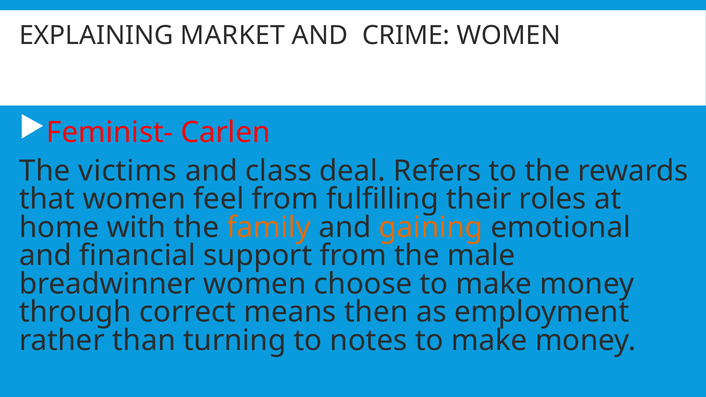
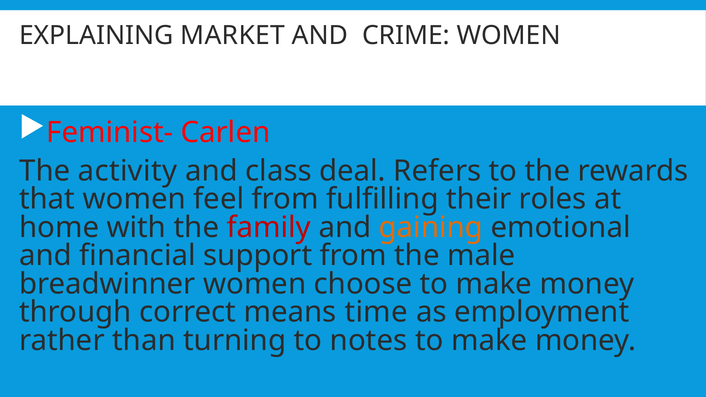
victims: victims -> activity
family colour: orange -> red
then: then -> time
